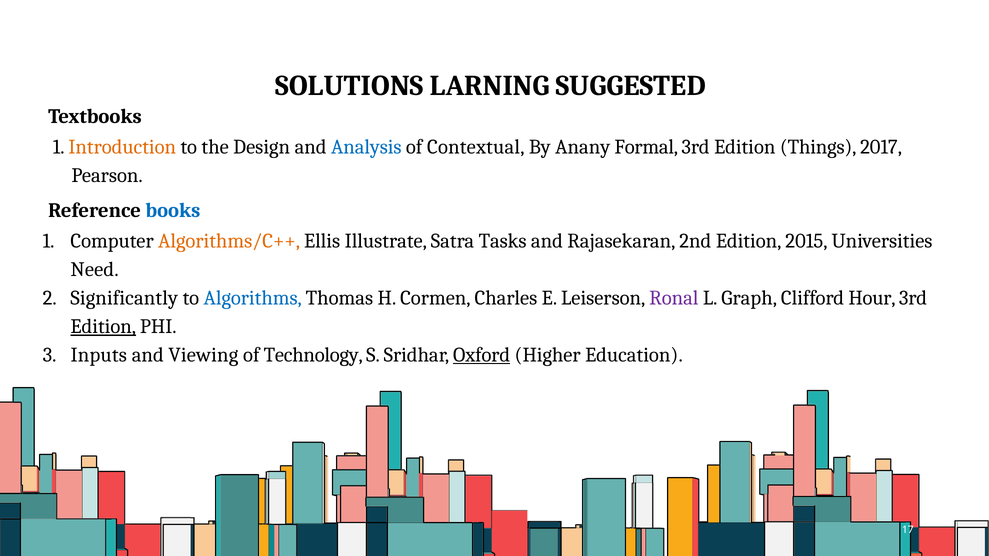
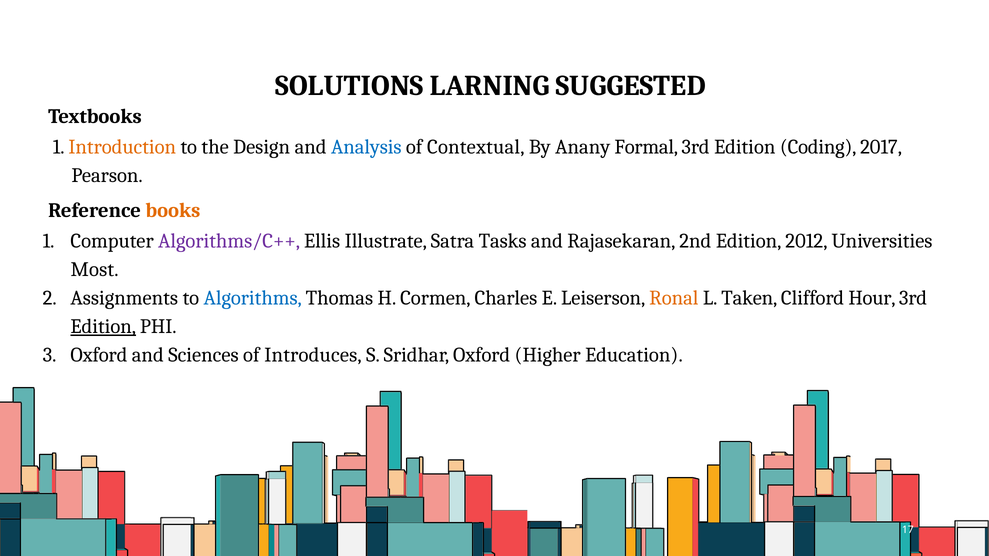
Things: Things -> Coding
books colour: blue -> orange
Algorithms/C++ colour: orange -> purple
2015: 2015 -> 2012
Need: Need -> Most
Significantly: Significantly -> Assignments
Ronal colour: purple -> orange
Graph: Graph -> Taken
Inputs at (99, 355): Inputs -> Oxford
Viewing: Viewing -> Sciences
Technology: Technology -> Introduces
Oxford at (482, 355) underline: present -> none
